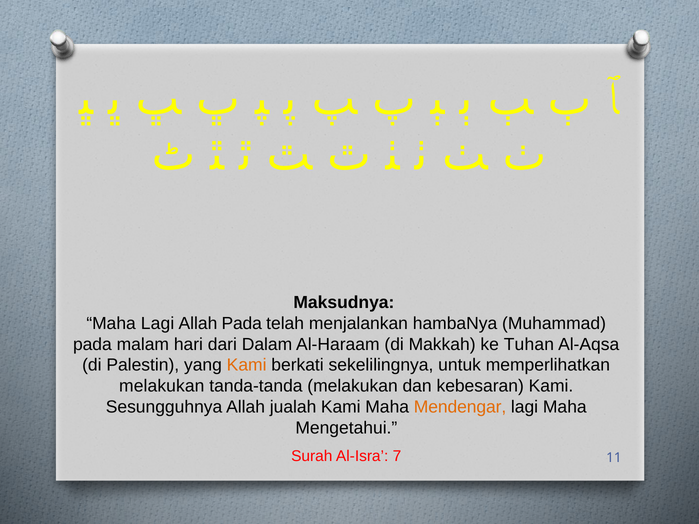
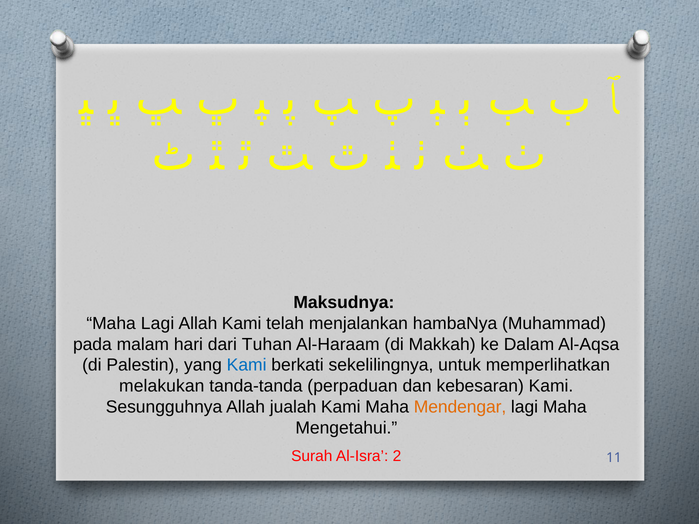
Allah Pada: Pada -> Kami
Dalam: Dalam -> Tuhan
Tuhan: Tuhan -> Dalam
Kami at (247, 365) colour: orange -> blue
tanda-tanda melakukan: melakukan -> perpaduan
7: 7 -> 2
